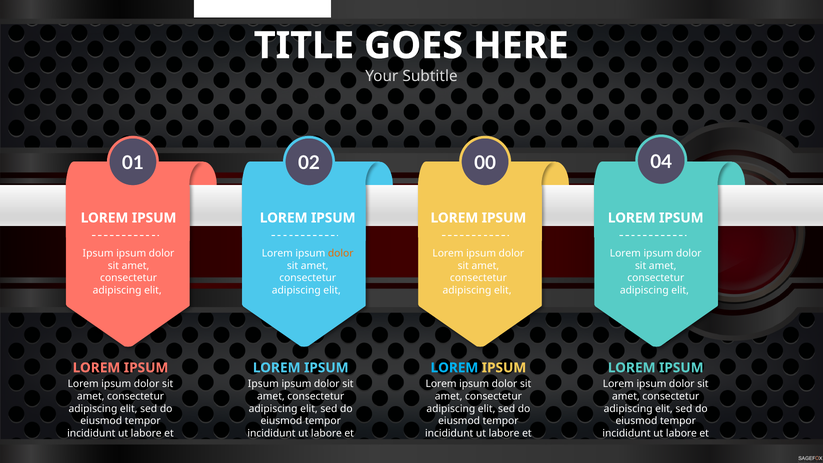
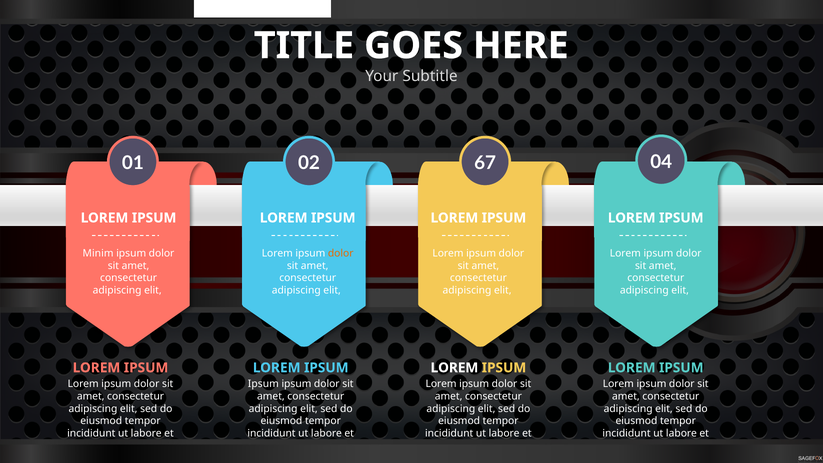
00: 00 -> 67
Ipsum at (98, 253): Ipsum -> Minim
LOREM at (454, 368) colour: light blue -> white
